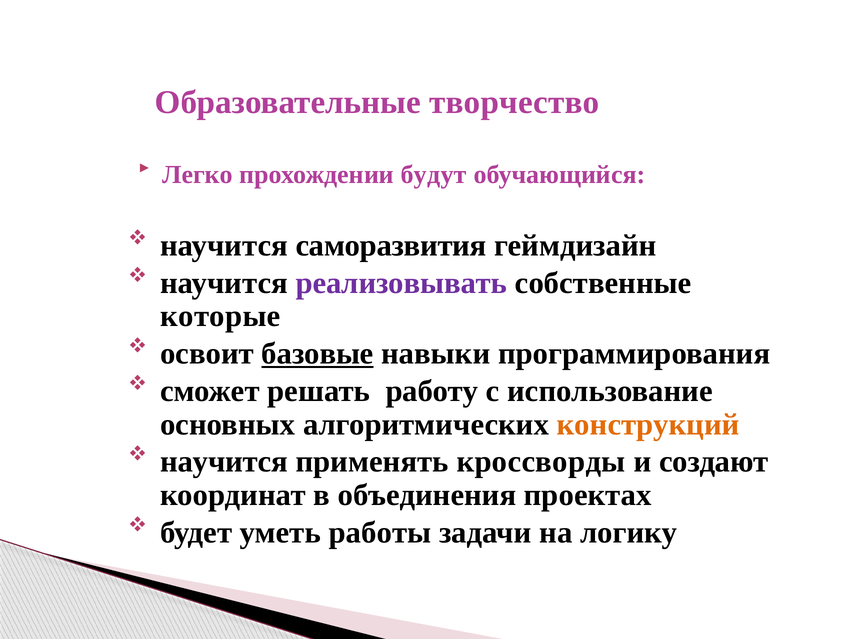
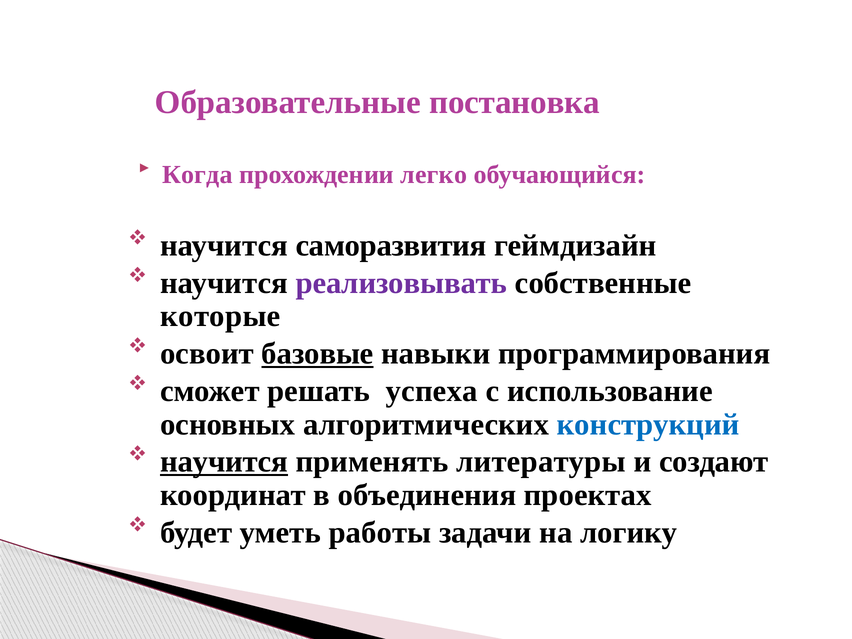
творчество: творчество -> постановка
Легко: Легко -> Когда
будут: будут -> легко
работу: работу -> успеха
конструкций colour: orange -> blue
научится at (224, 462) underline: none -> present
кроссворды: кроссворды -> литературы
